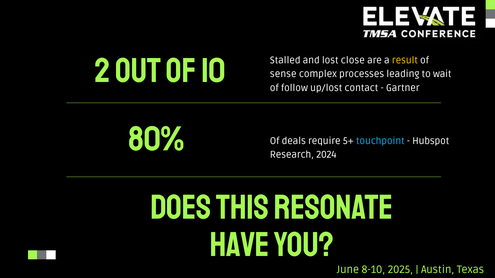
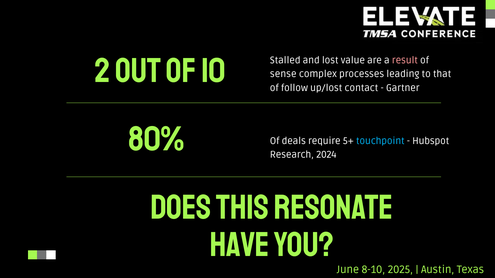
close: close -> value
result colour: yellow -> pink
wait: wait -> that
